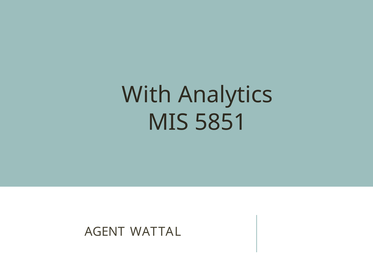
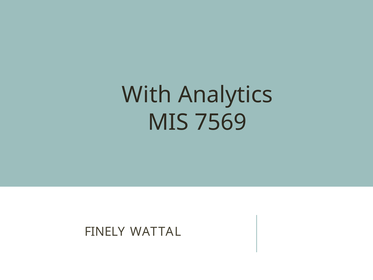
5851: 5851 -> 7569
AGENT: AGENT -> FINELY
